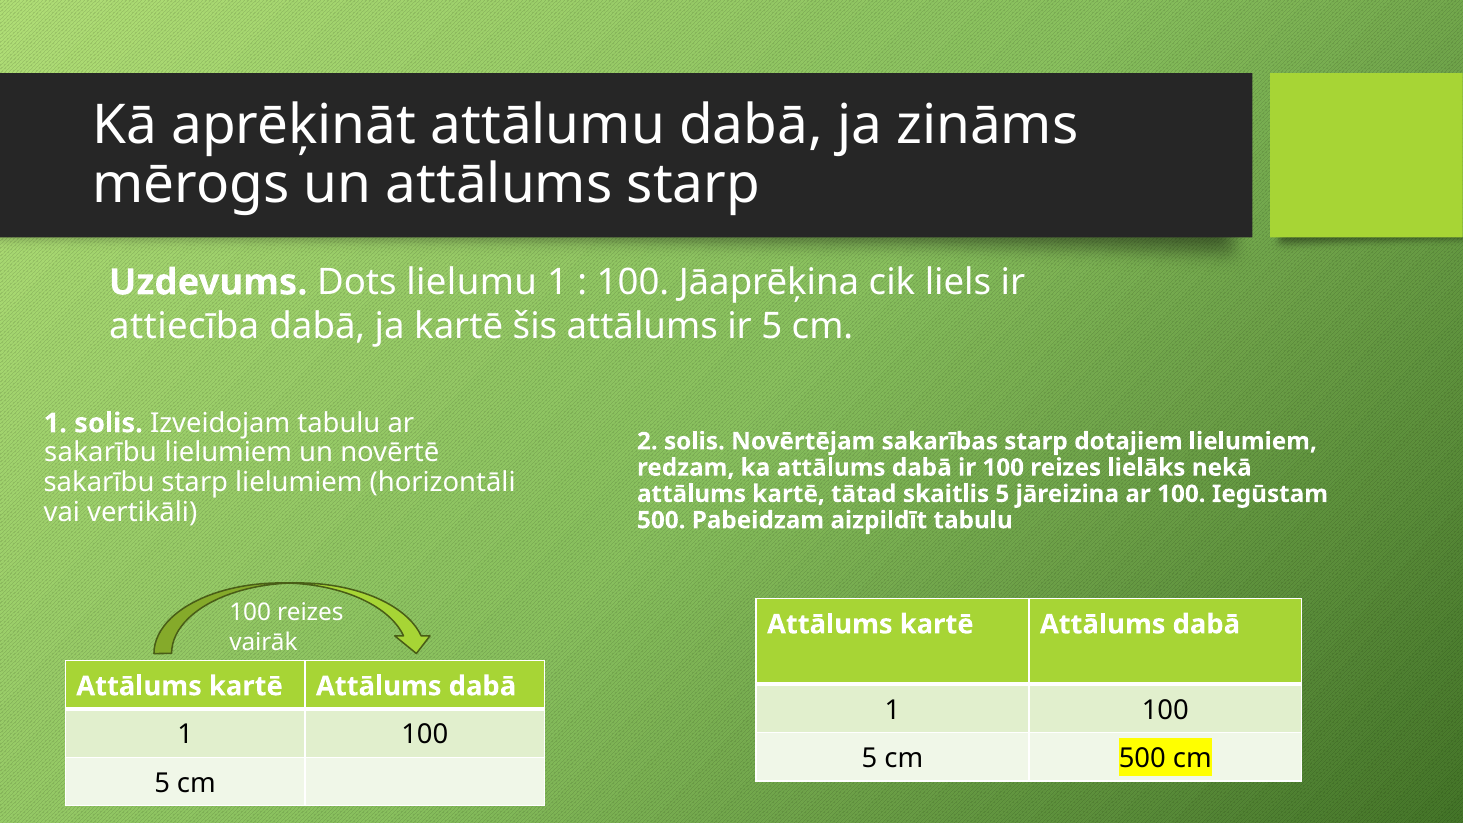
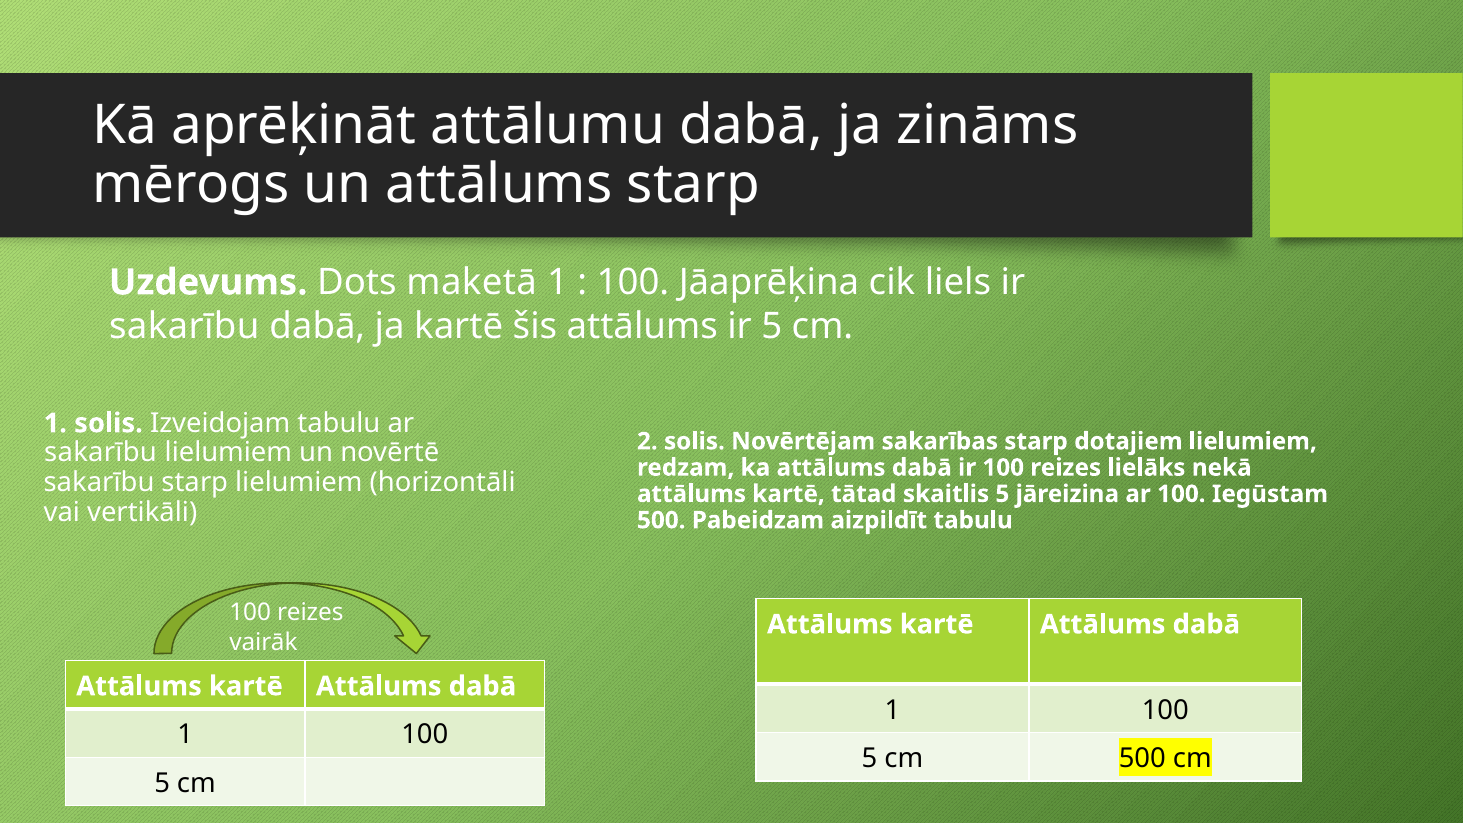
lielumu: lielumu -> maketā
attiecība at (184, 326): attiecība -> sakarību
